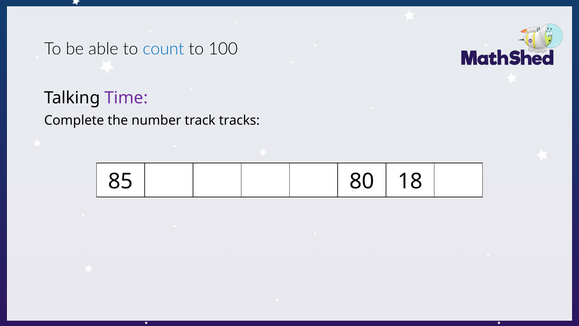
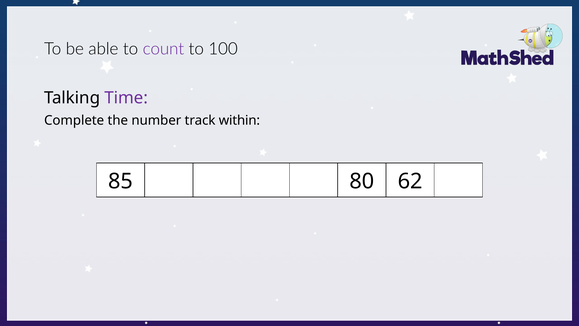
count colour: blue -> purple
tracks: tracks -> within
18: 18 -> 62
